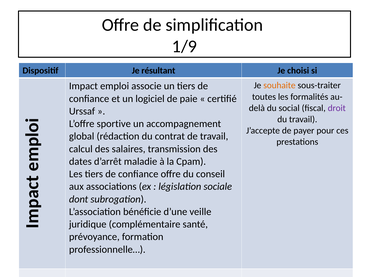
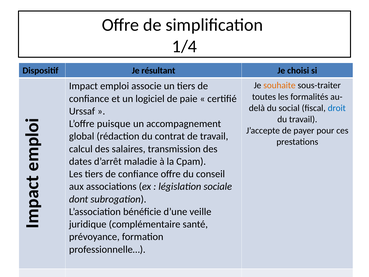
1/9: 1/9 -> 1/4
droit colour: purple -> blue
sportive: sportive -> puisque
